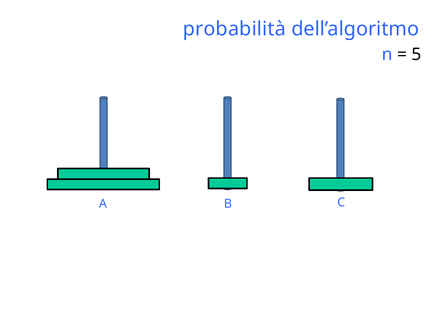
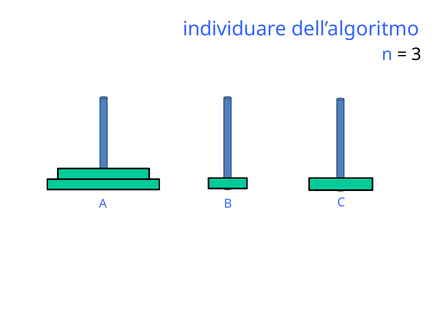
probabilità: probabilità -> individuare
5: 5 -> 3
